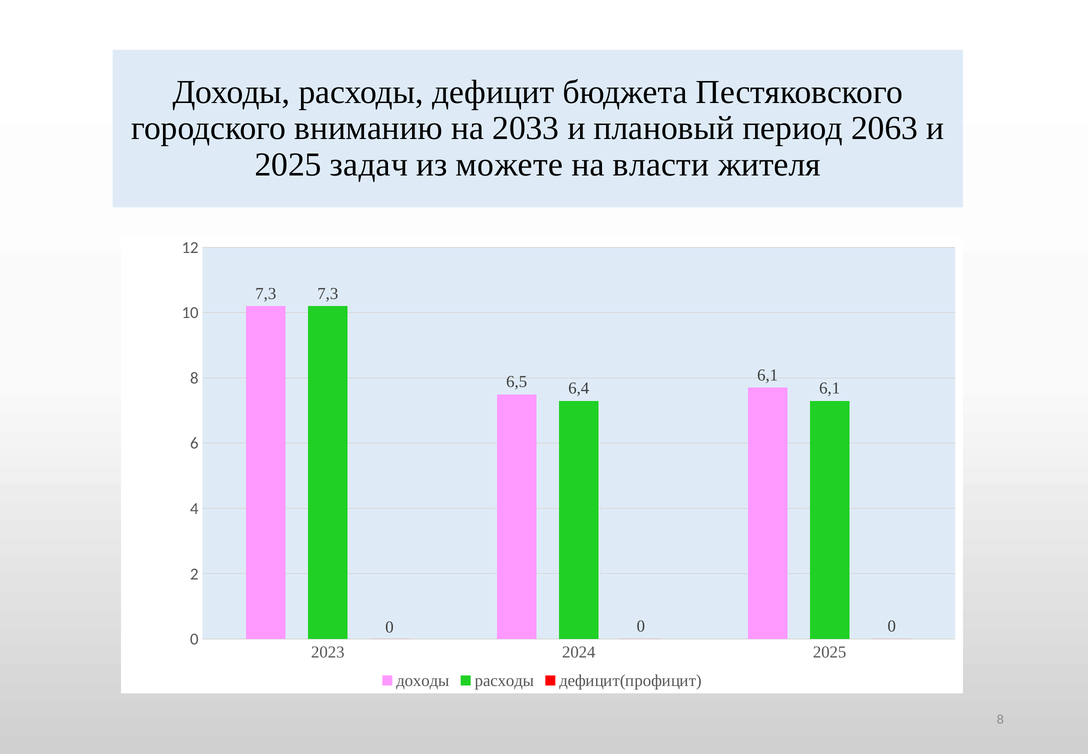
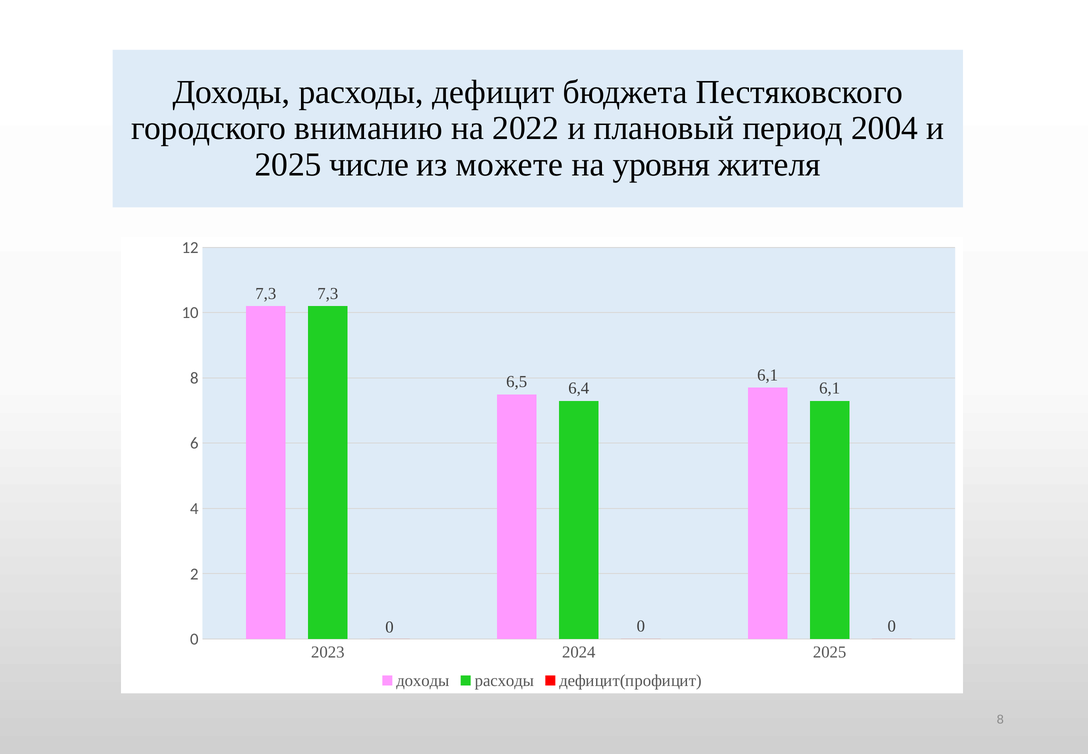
2033: 2033 -> 2022
2063: 2063 -> 2004
задач: задач -> числе
власти: власти -> уровня
